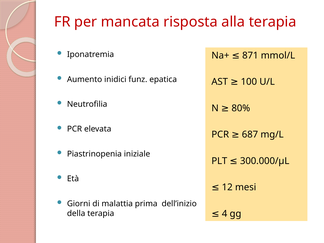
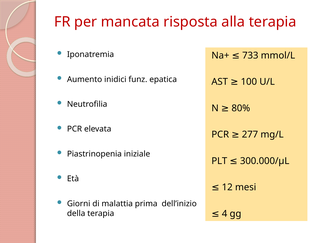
871: 871 -> 733
687: 687 -> 277
